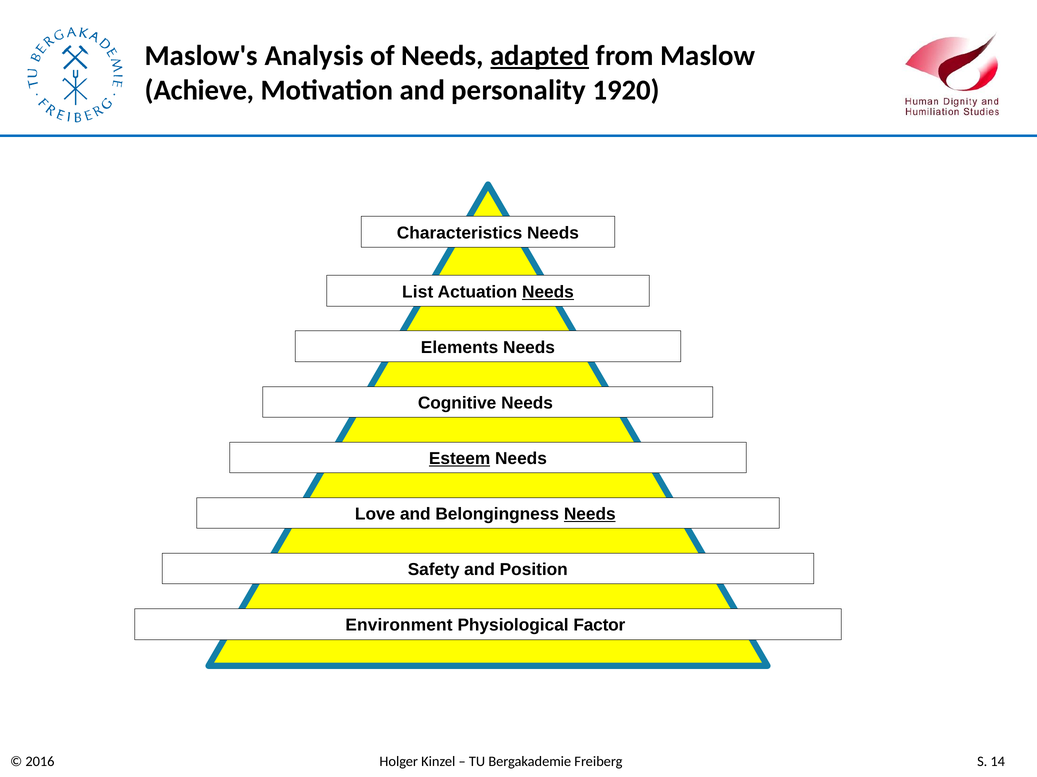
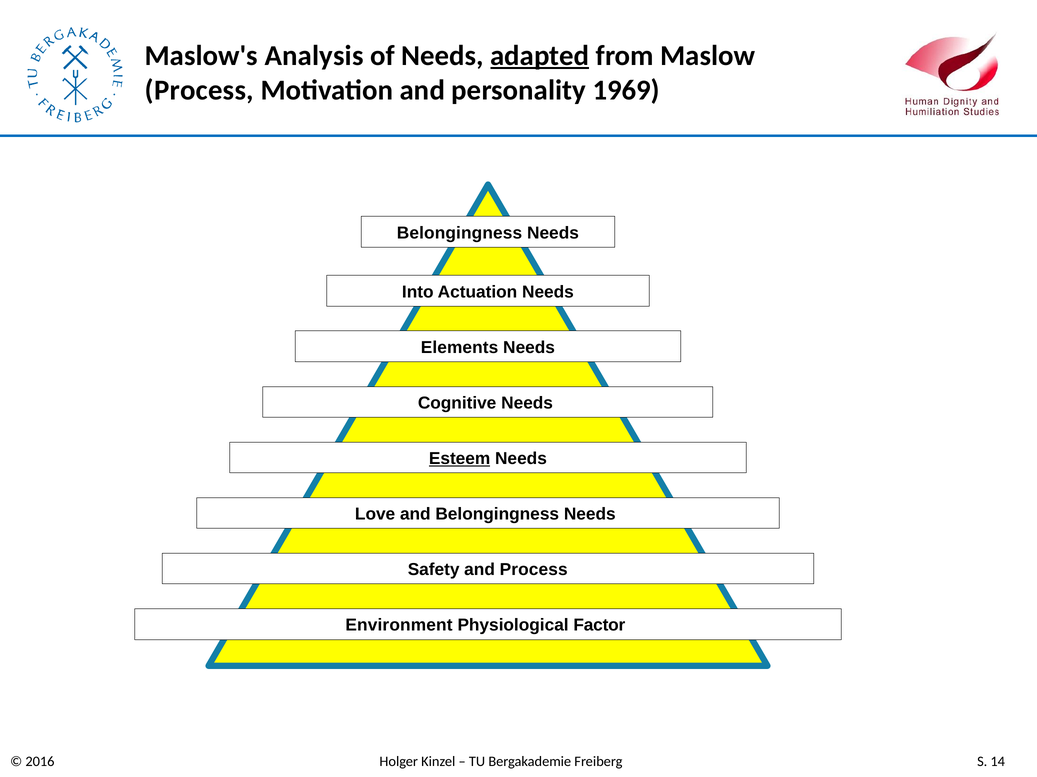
Achieve at (200, 90): Achieve -> Process
1920: 1920 -> 1969
Characteristics at (460, 233): Characteristics -> Belongingness
List: List -> Into
Needs at (548, 292) underline: present -> none
Needs at (590, 515) underline: present -> none
and Position: Position -> Process
